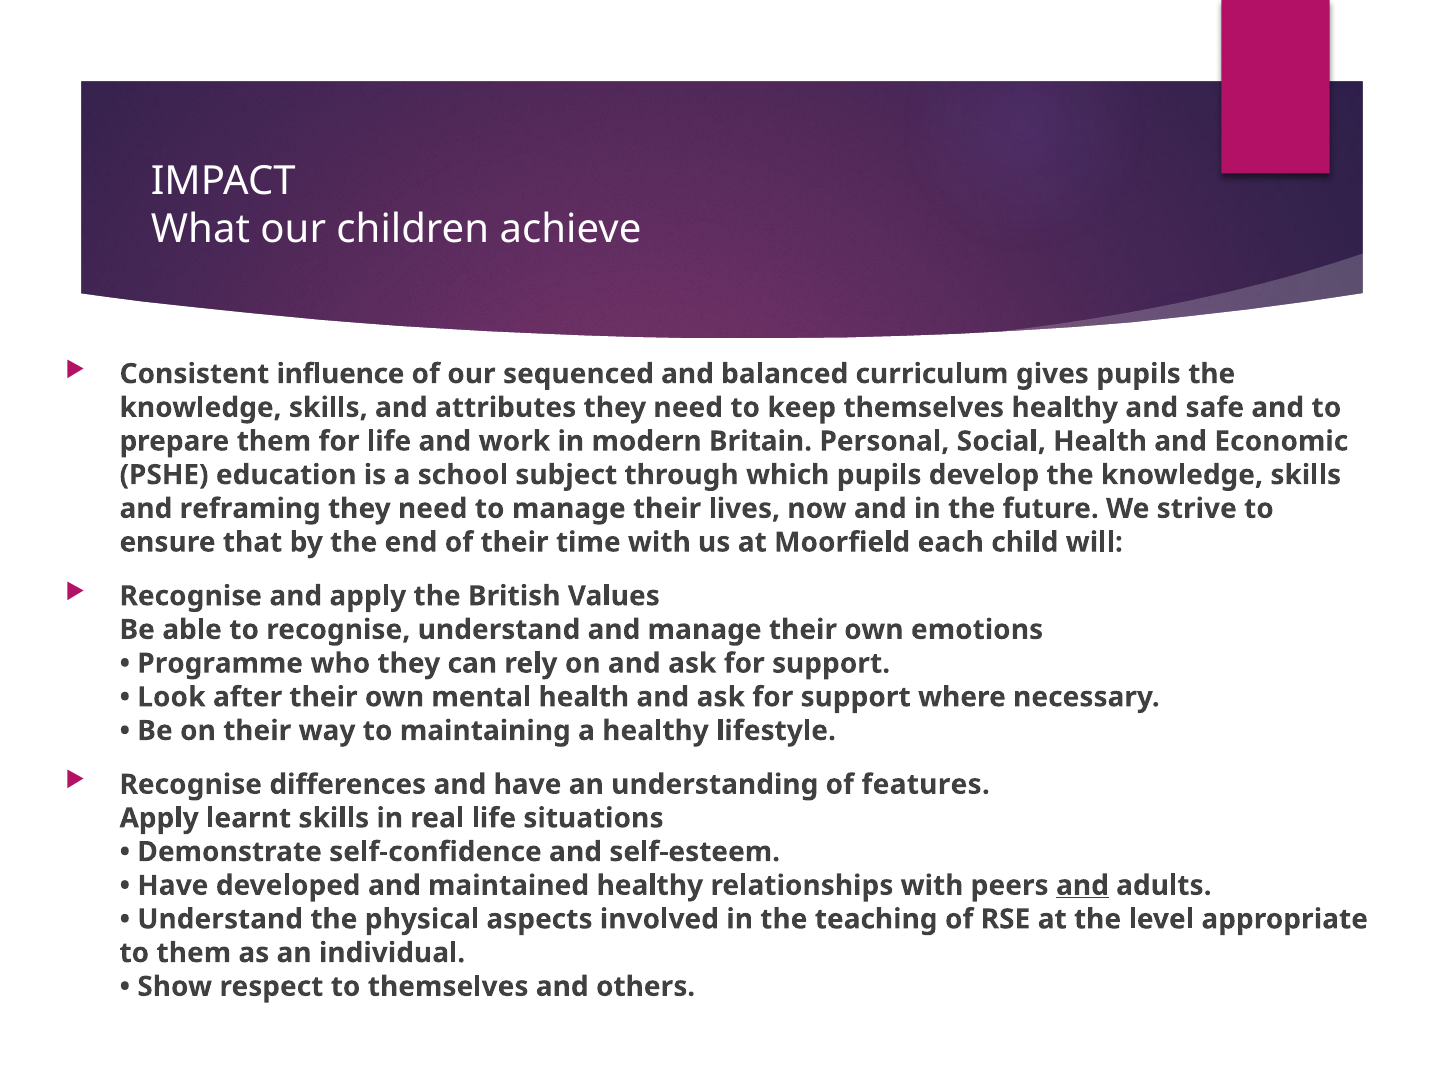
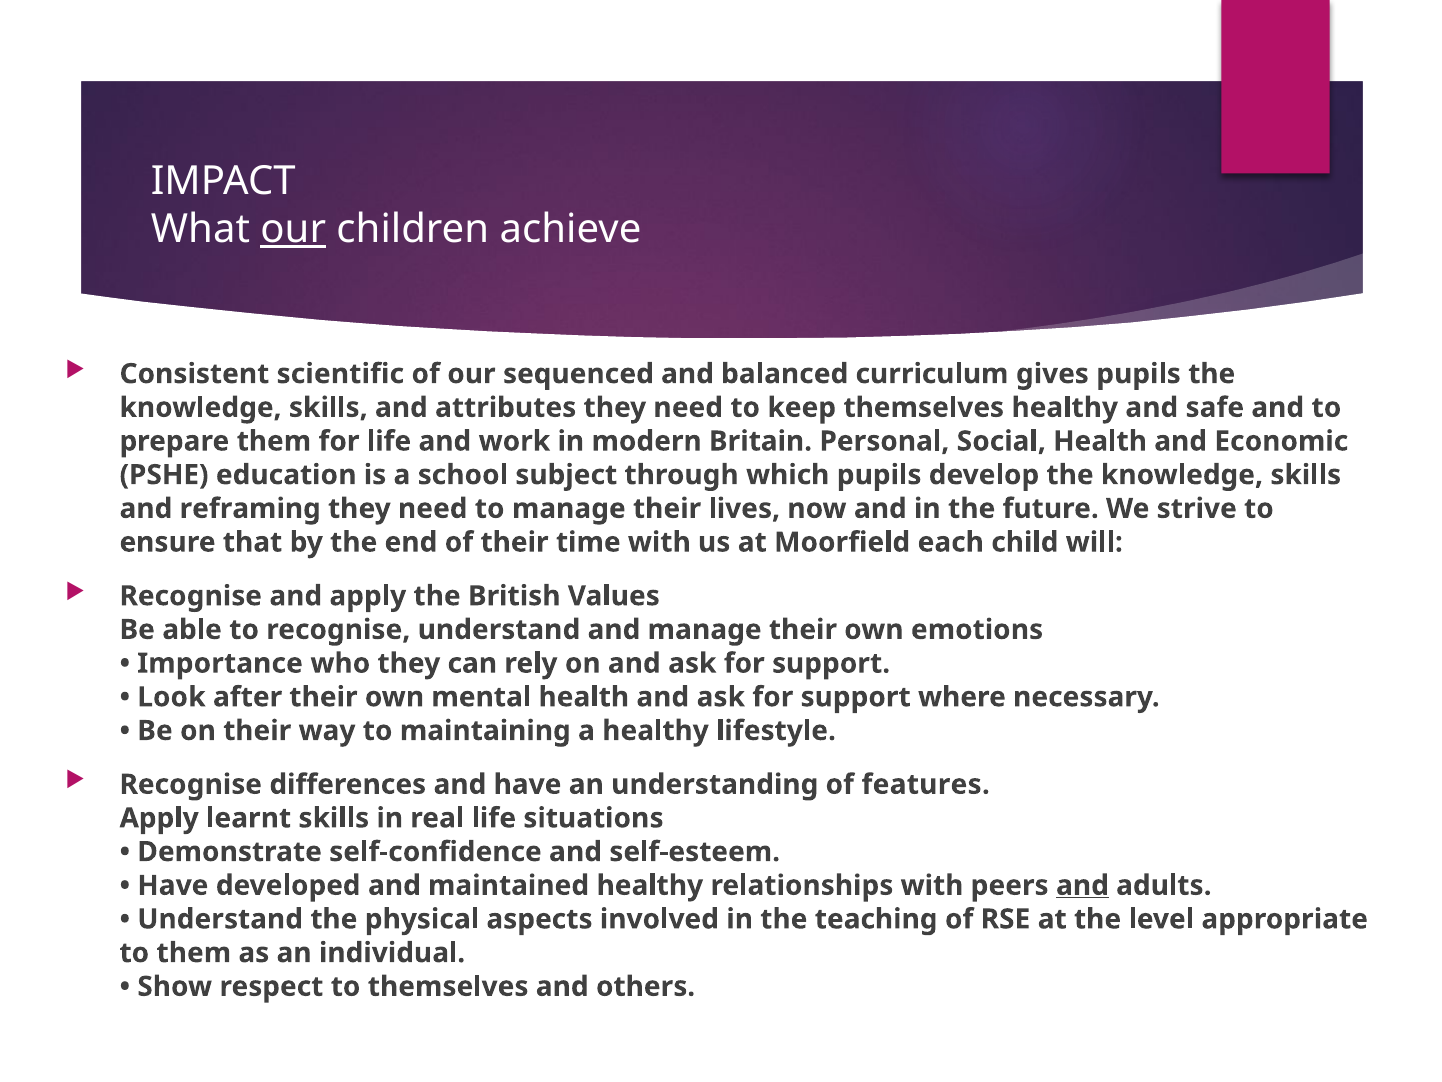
our at (293, 229) underline: none -> present
influence: influence -> scientific
Programme: Programme -> Importance
